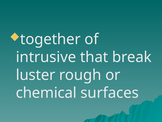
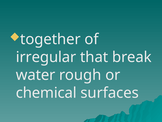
intrusive: intrusive -> irregular
luster: luster -> water
